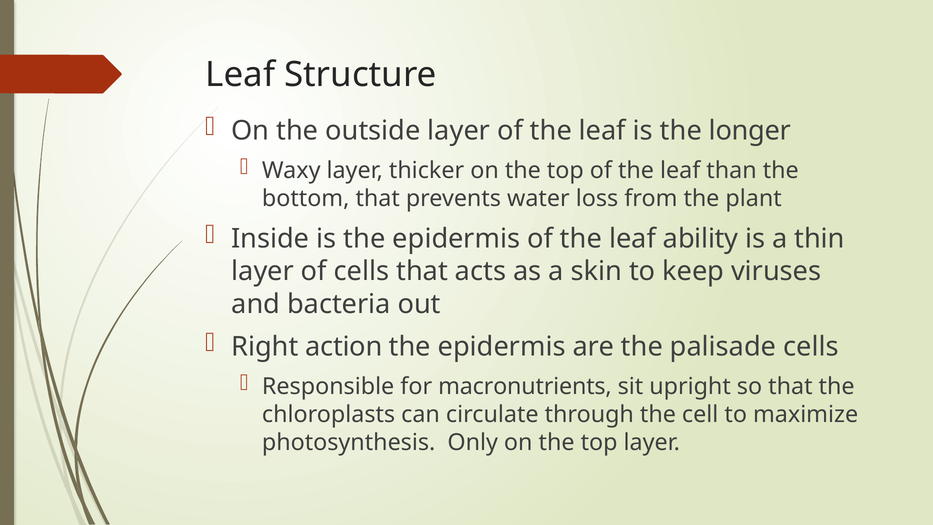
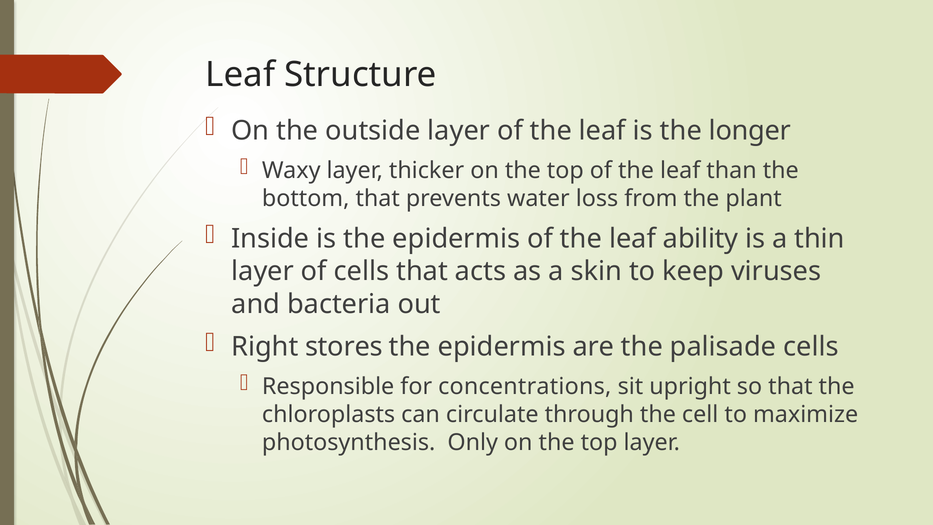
action: action -> stores
macronutrients: macronutrients -> concentrations
